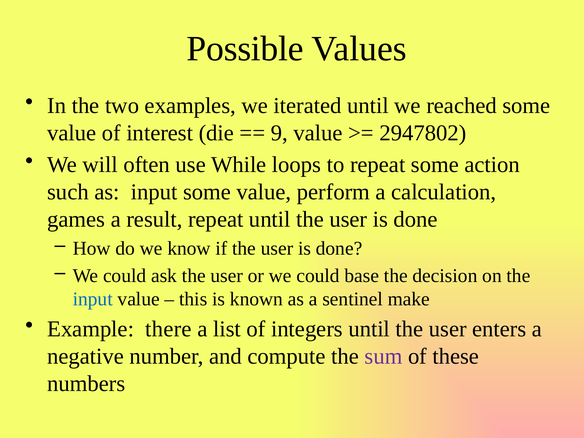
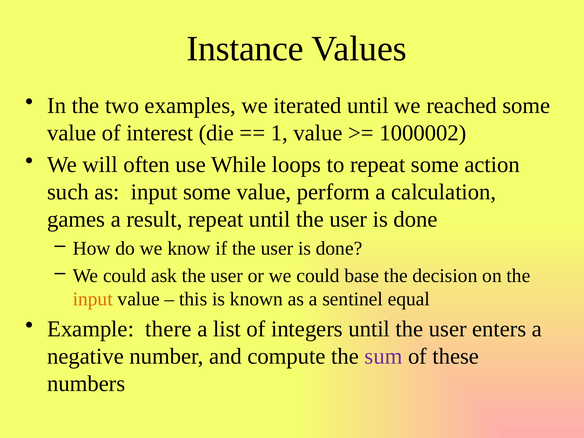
Possible: Possible -> Instance
9: 9 -> 1
2947802: 2947802 -> 1000002
input at (93, 299) colour: blue -> orange
make: make -> equal
